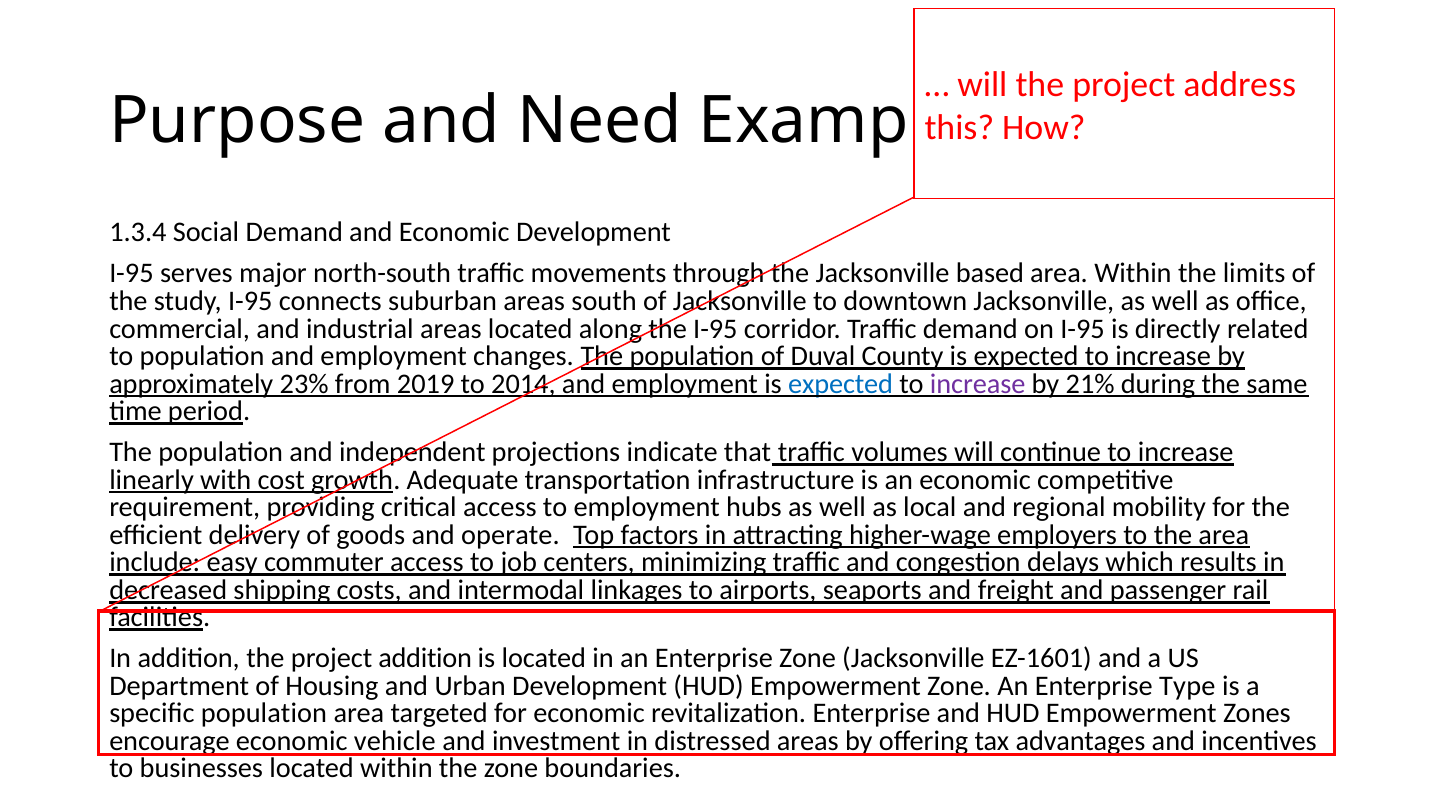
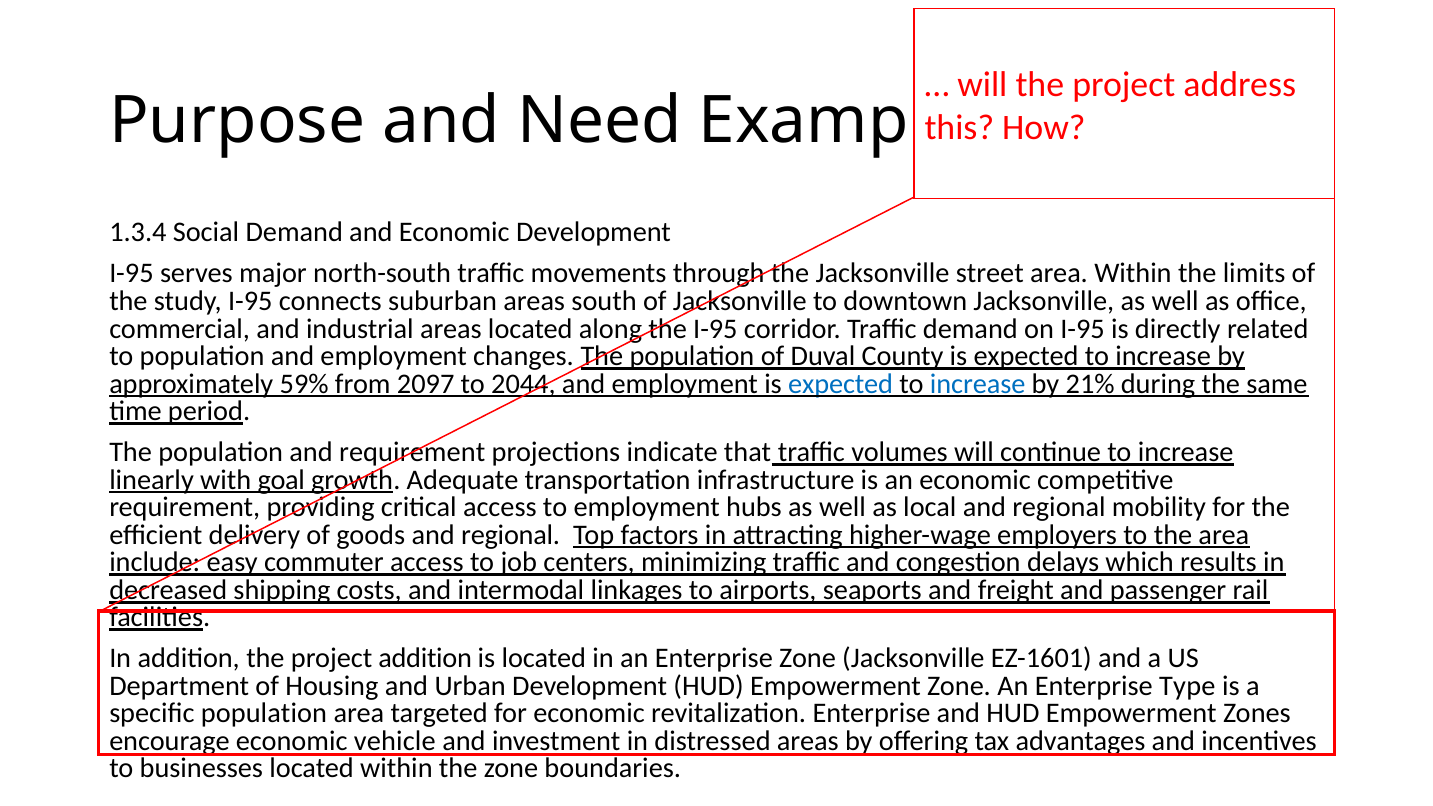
based: based -> street
23%: 23% -> 59%
2019: 2019 -> 2097
2014: 2014 -> 2044
increase at (978, 384) colour: purple -> blue
and independent: independent -> requirement
cost: cost -> goal
goods and operate: operate -> regional
